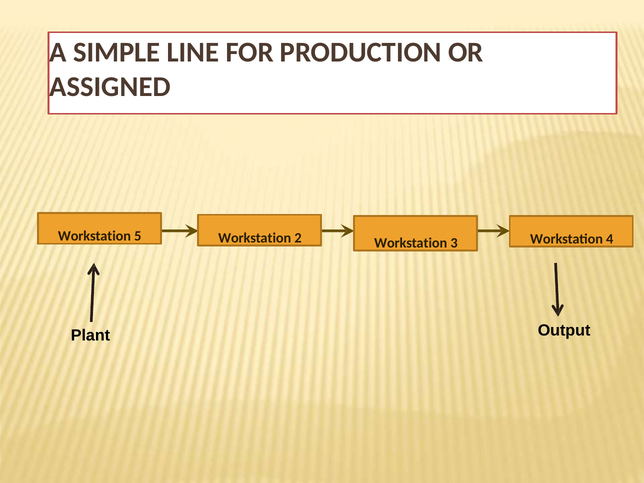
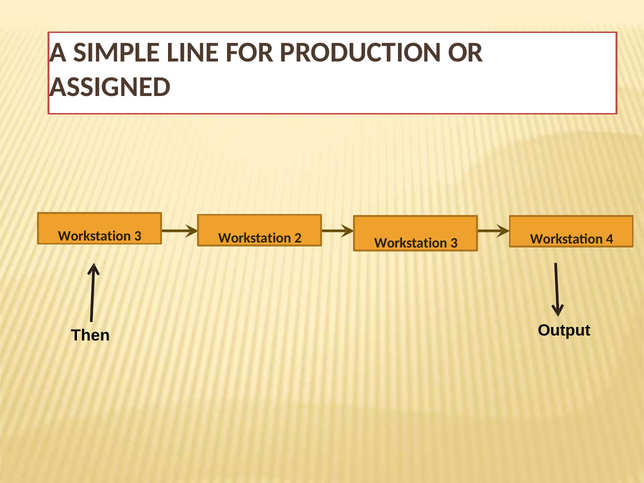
5 at (138, 236): 5 -> 3
Plant: Plant -> Then
